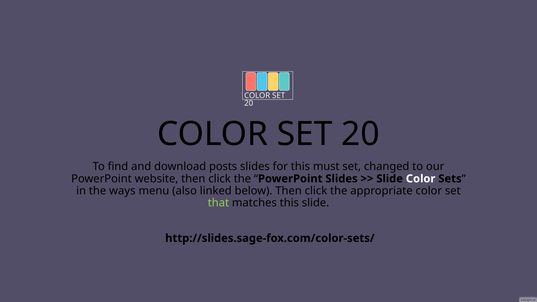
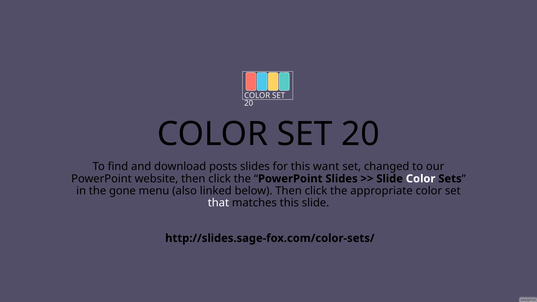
must: must -> want
ways: ways -> gone
that colour: light green -> white
